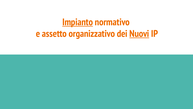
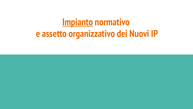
Nuovi underline: present -> none
